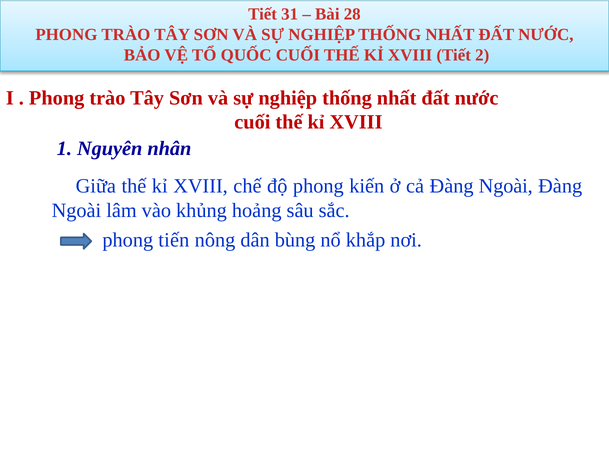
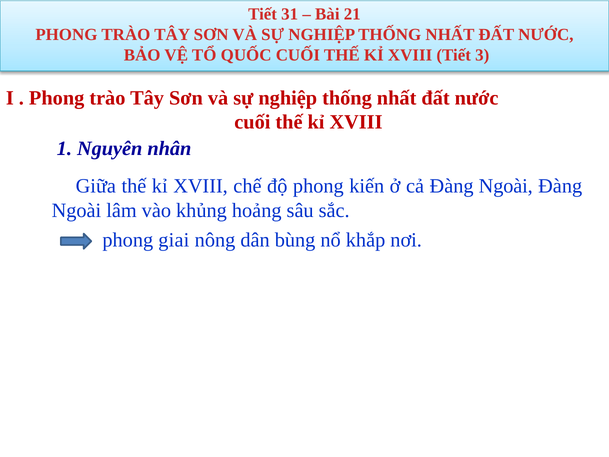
28: 28 -> 21
2: 2 -> 3
tiến: tiến -> giai
